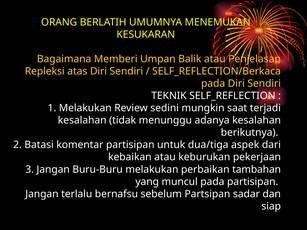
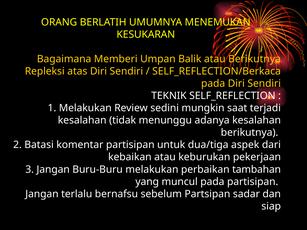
atau Penjelasan: Penjelasan -> Berikutnya
